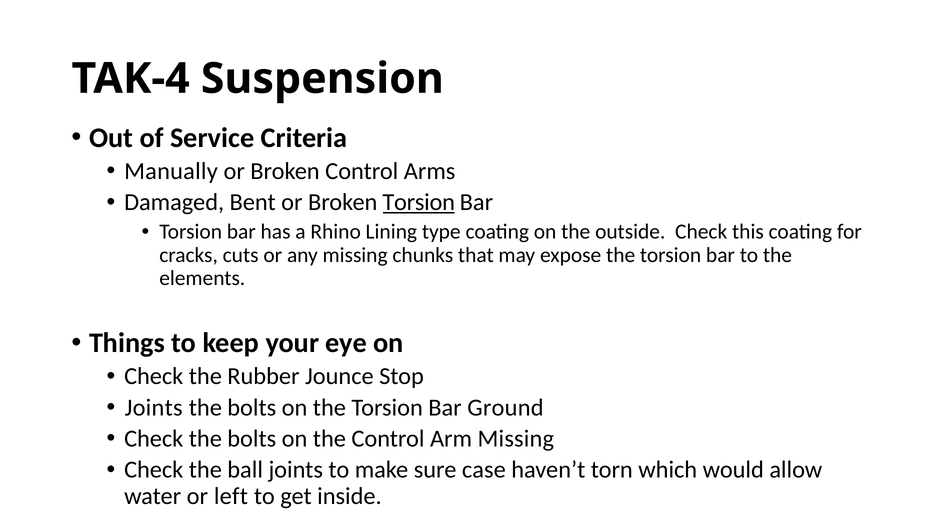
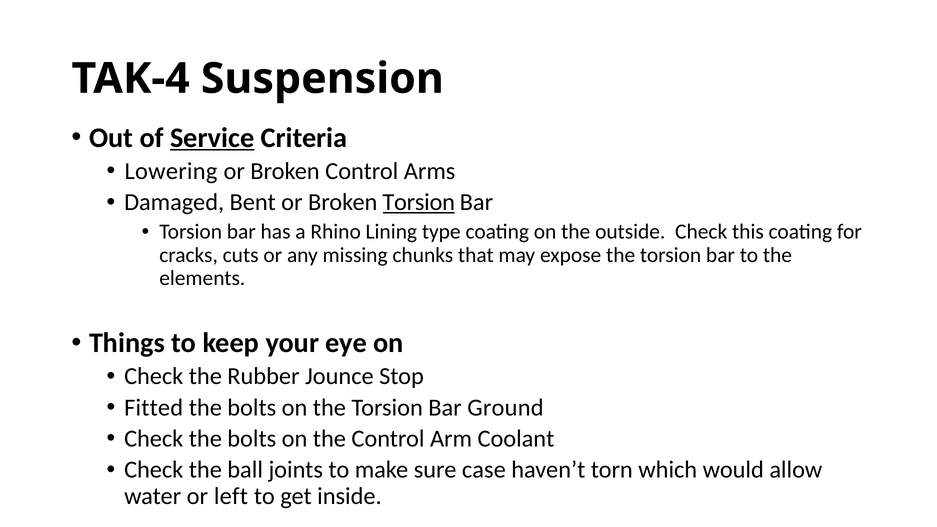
Service underline: none -> present
Manually: Manually -> Lowering
Joints at (154, 408): Joints -> Fitted
Arm Missing: Missing -> Coolant
